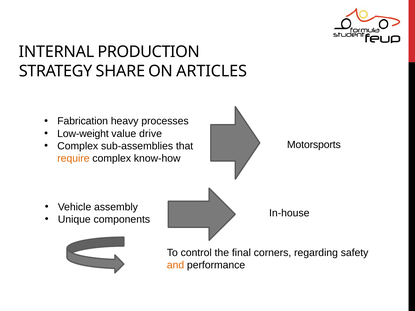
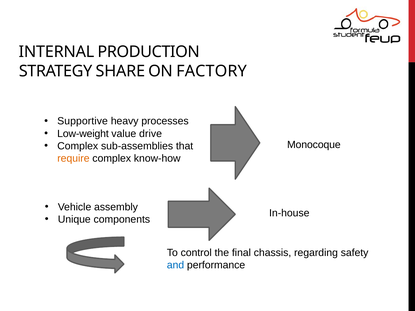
ARTICLES: ARTICLES -> FACTORY
Fabrication: Fabrication -> Supportive
Motorsports: Motorsports -> Monocoque
corners: corners -> chassis
and colour: orange -> blue
